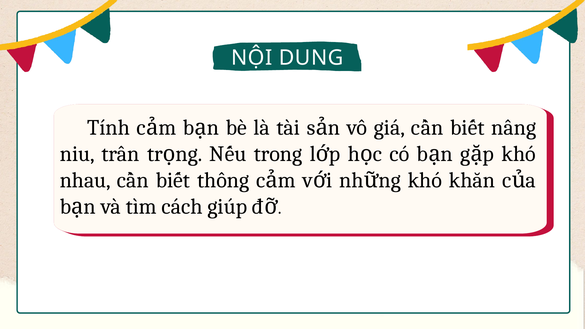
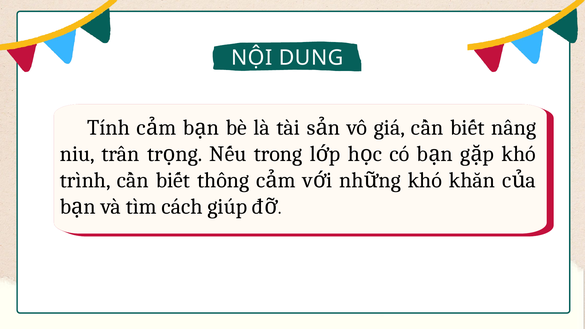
nhau: nhau -> trình
